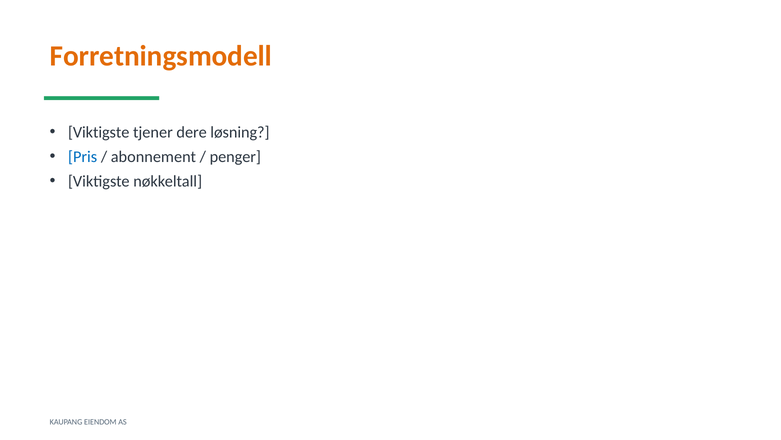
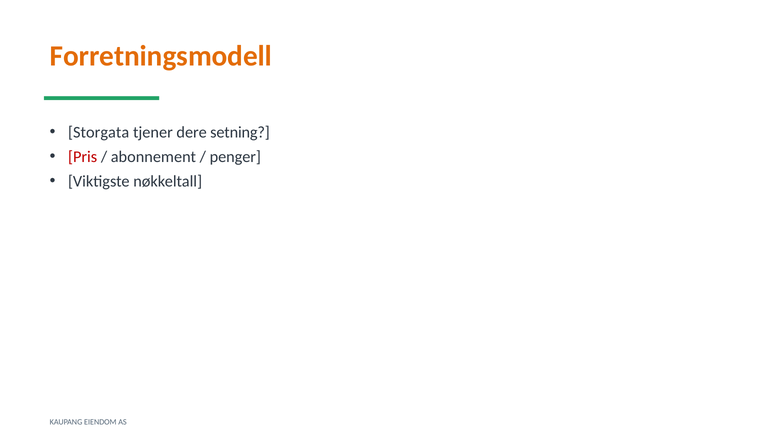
Viktigste at (99, 132): Viktigste -> Storgata
løsning: løsning -> setning
Pris colour: blue -> red
